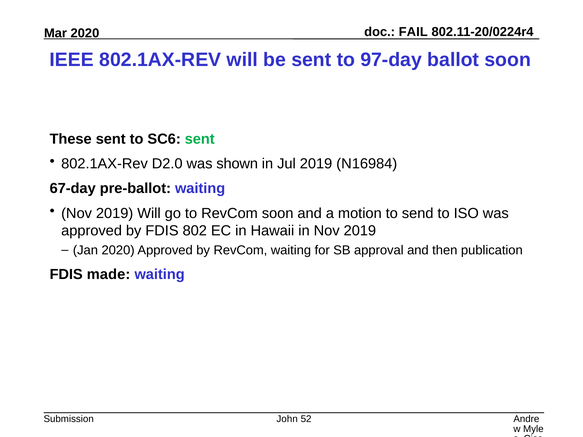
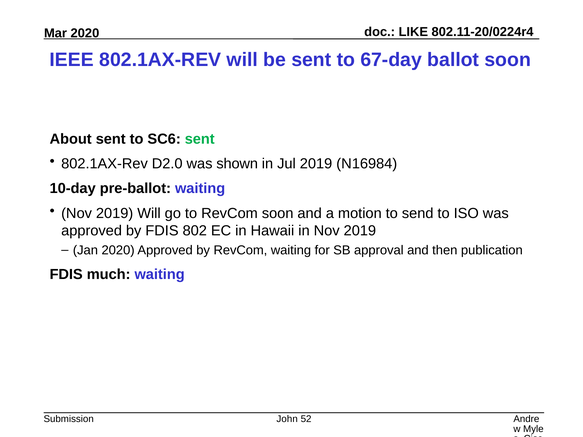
FAIL: FAIL -> LIKE
97-day: 97-day -> 67-day
These: These -> About
67-day: 67-day -> 10-day
made: made -> much
